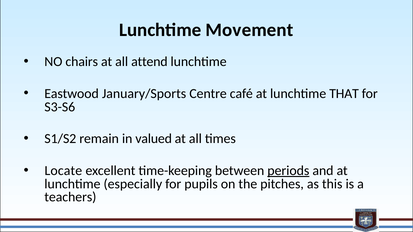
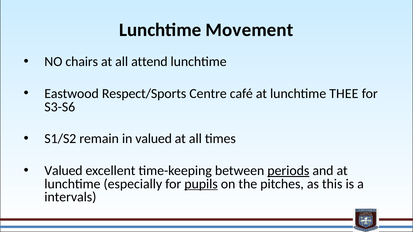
January/Sports: January/Sports -> Respect/Sports
THAT: THAT -> THEE
Locate at (63, 171): Locate -> Valued
pupils underline: none -> present
teachers: teachers -> intervals
